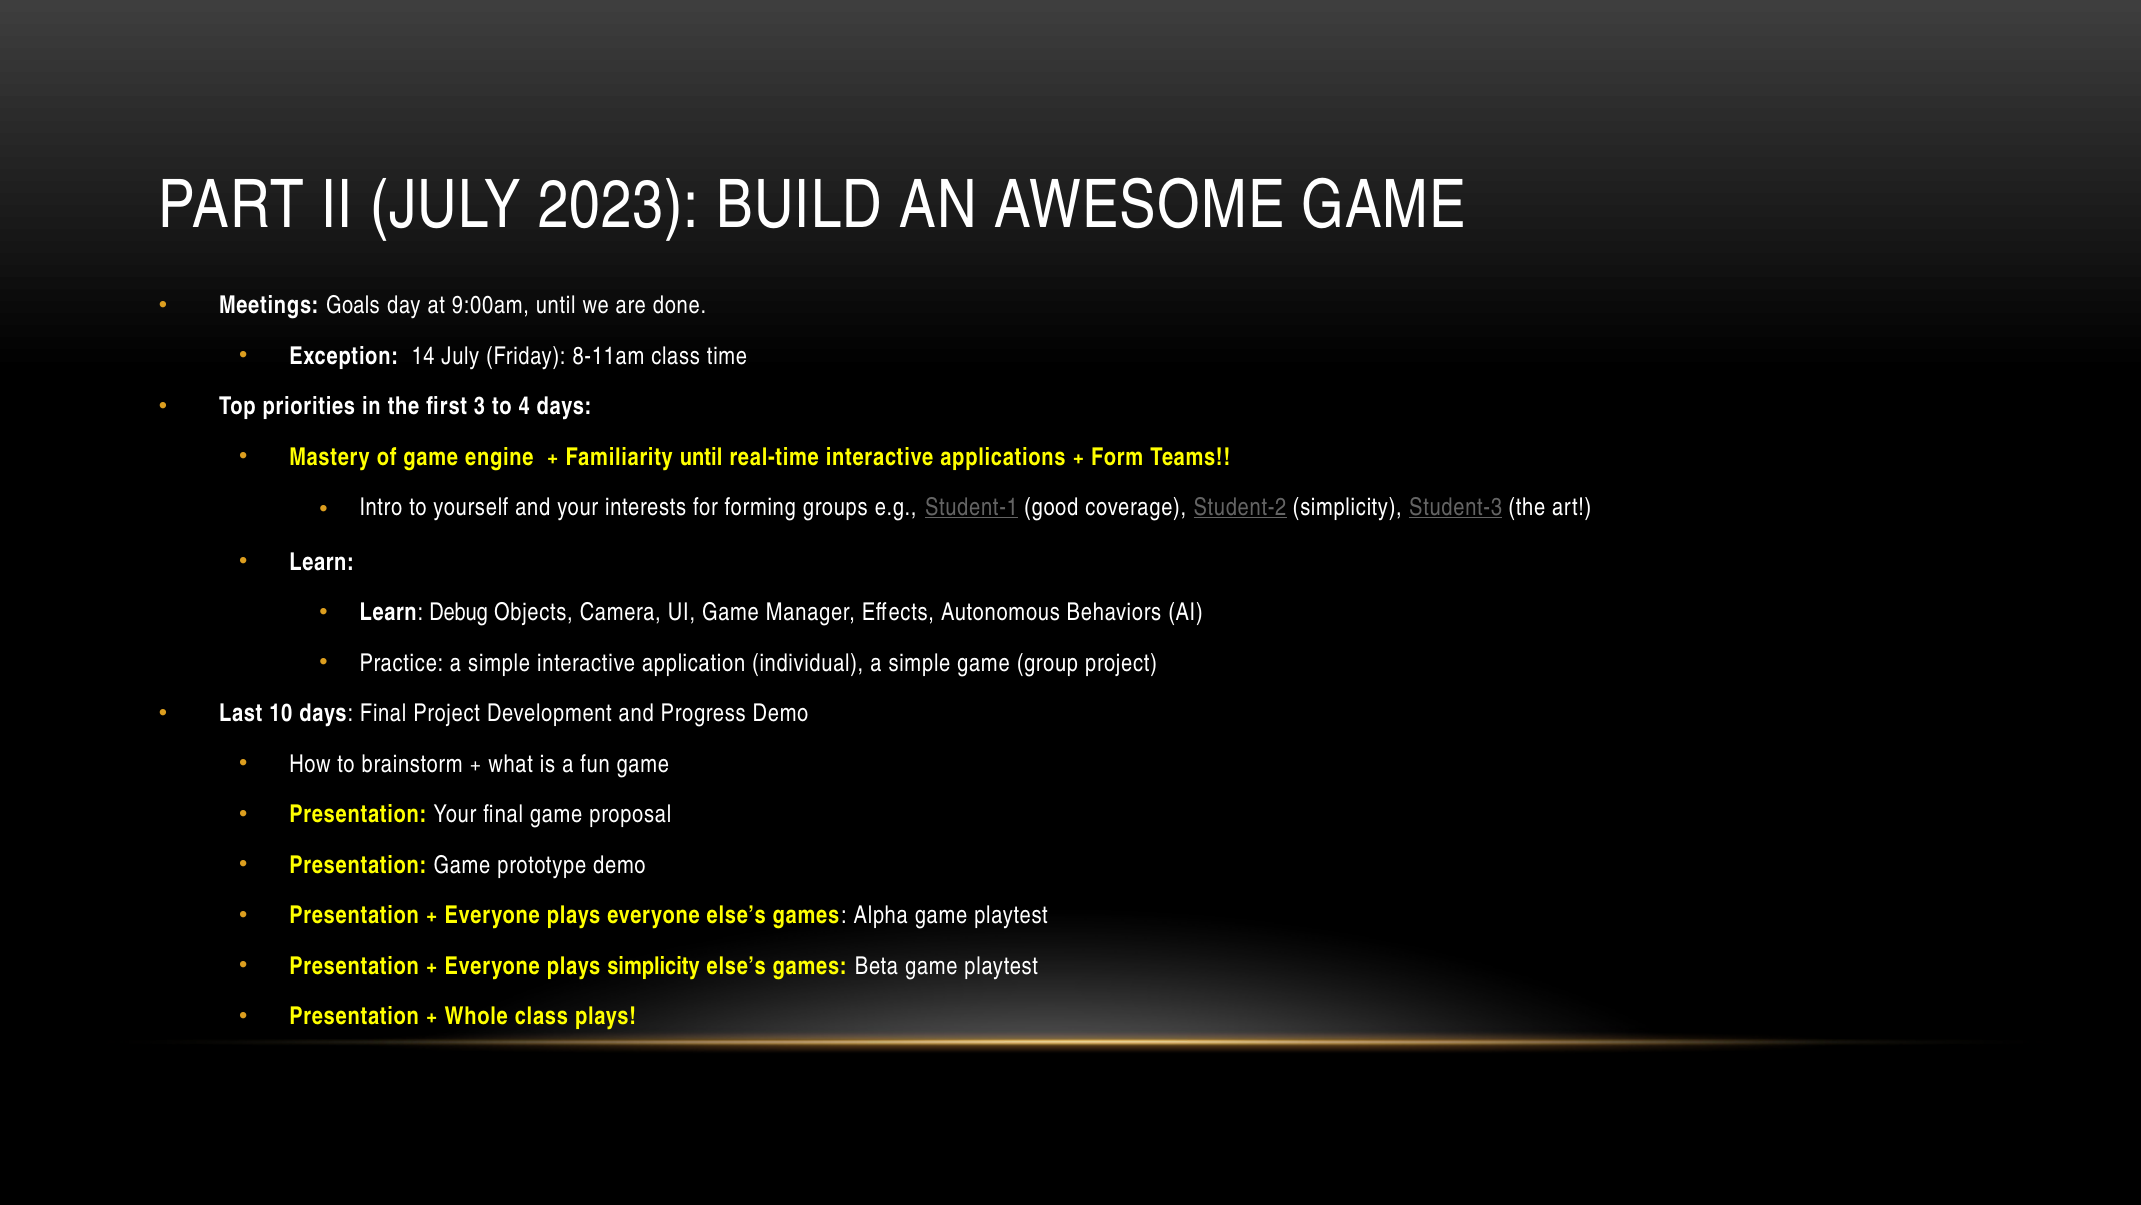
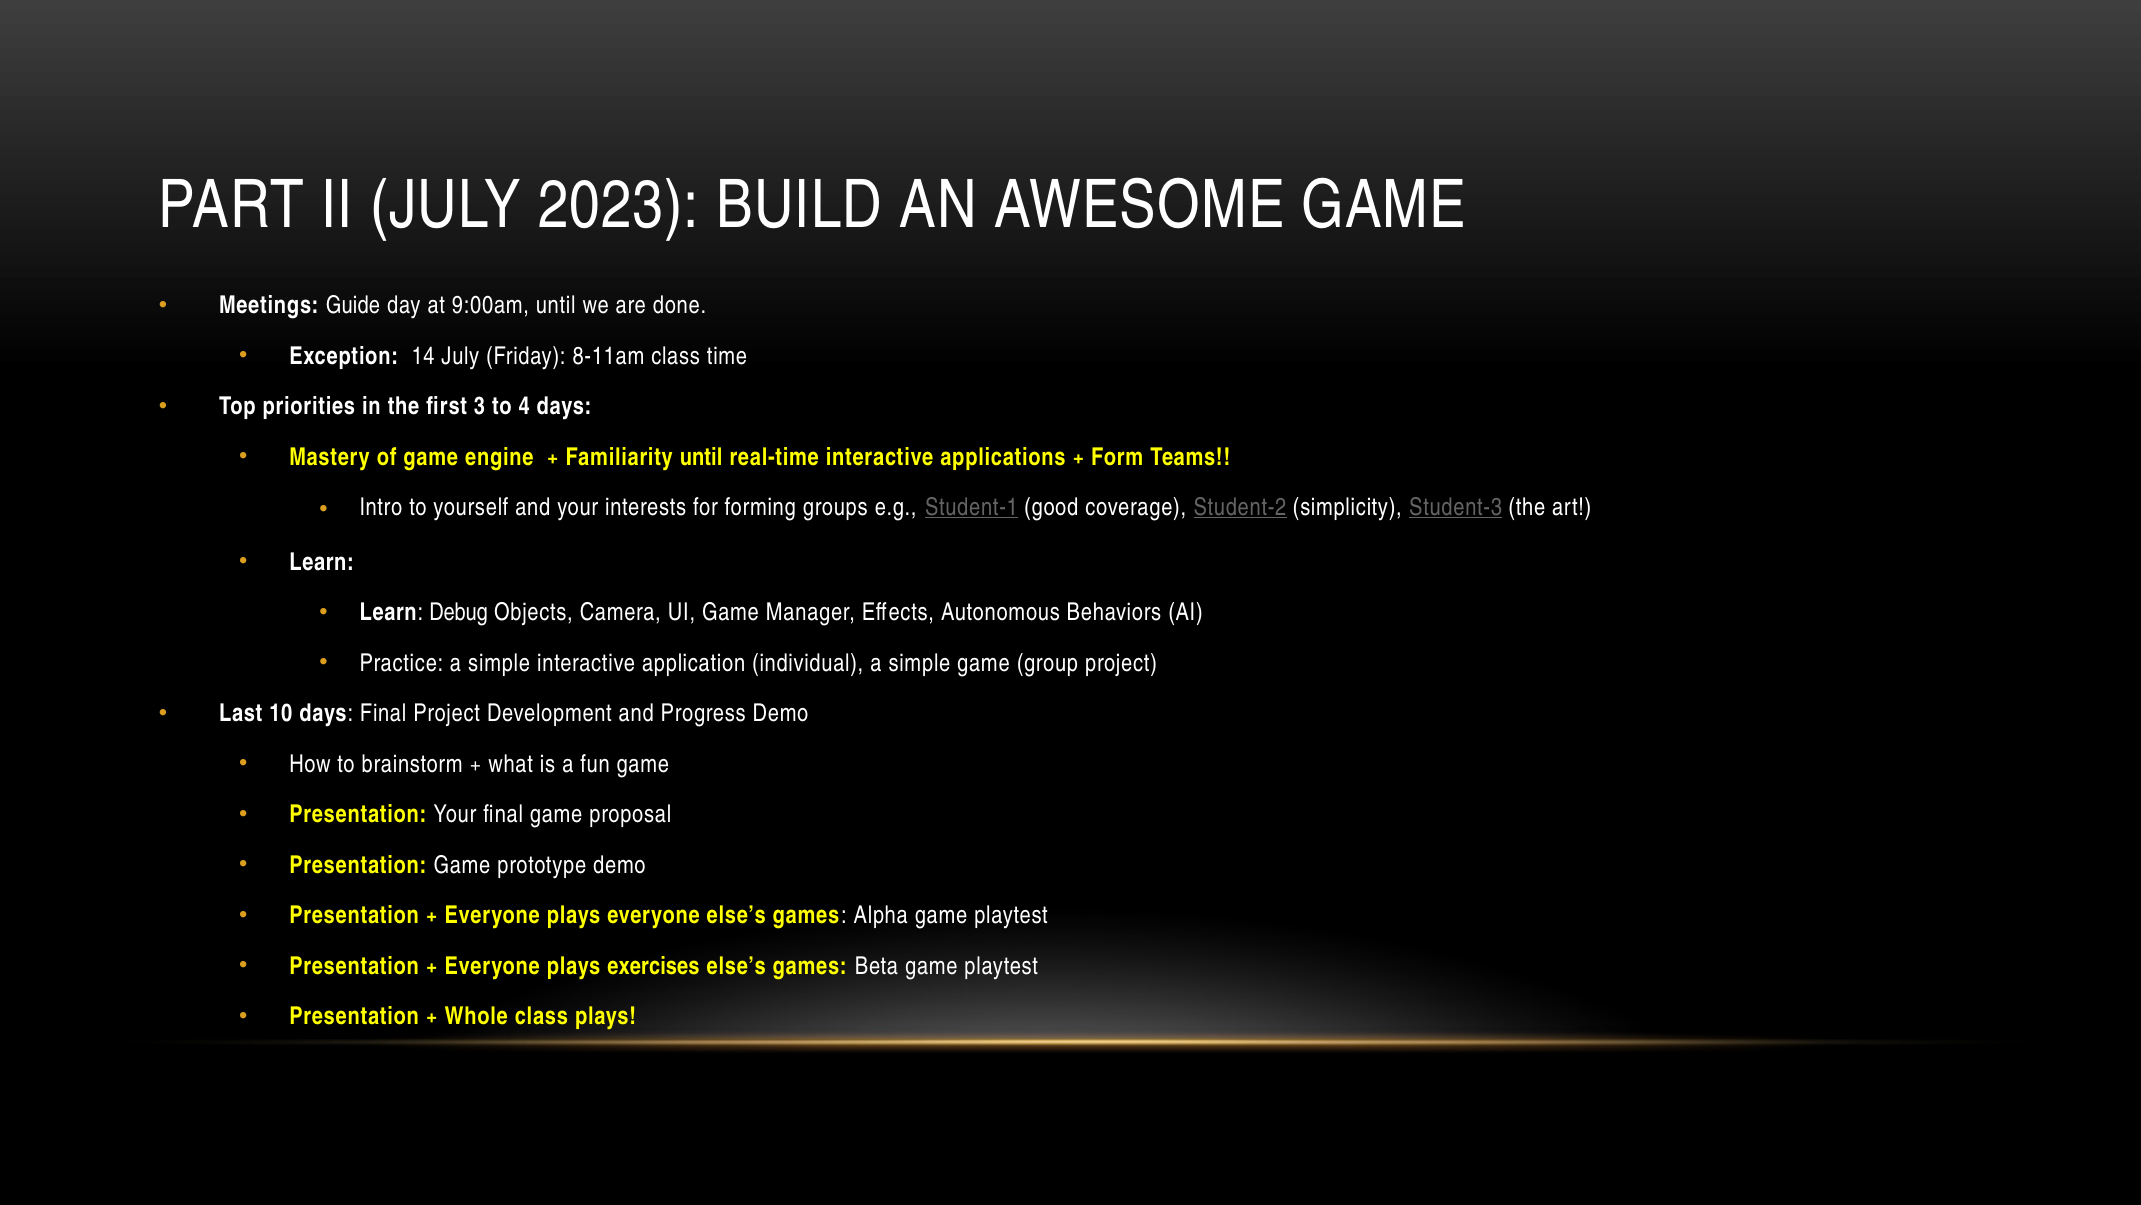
Goals: Goals -> Guide
plays simplicity: simplicity -> exercises
